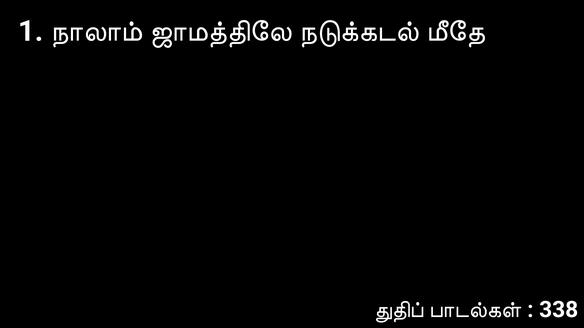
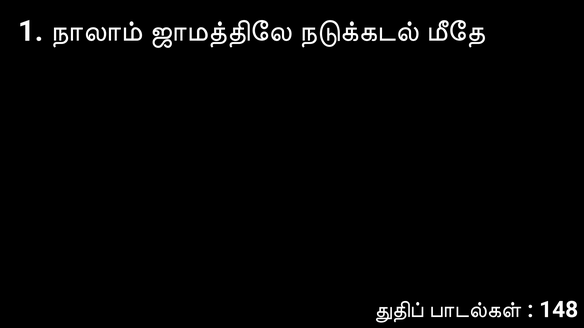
338: 338 -> 148
